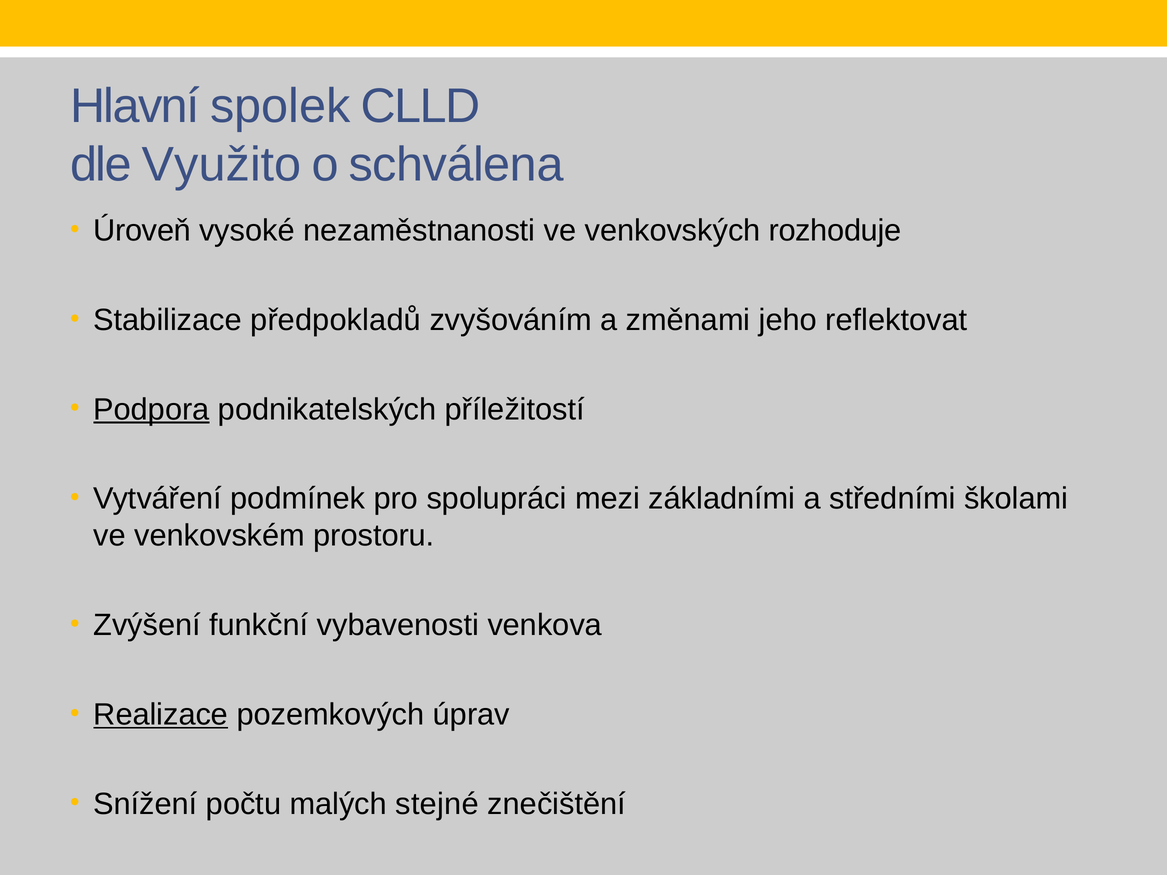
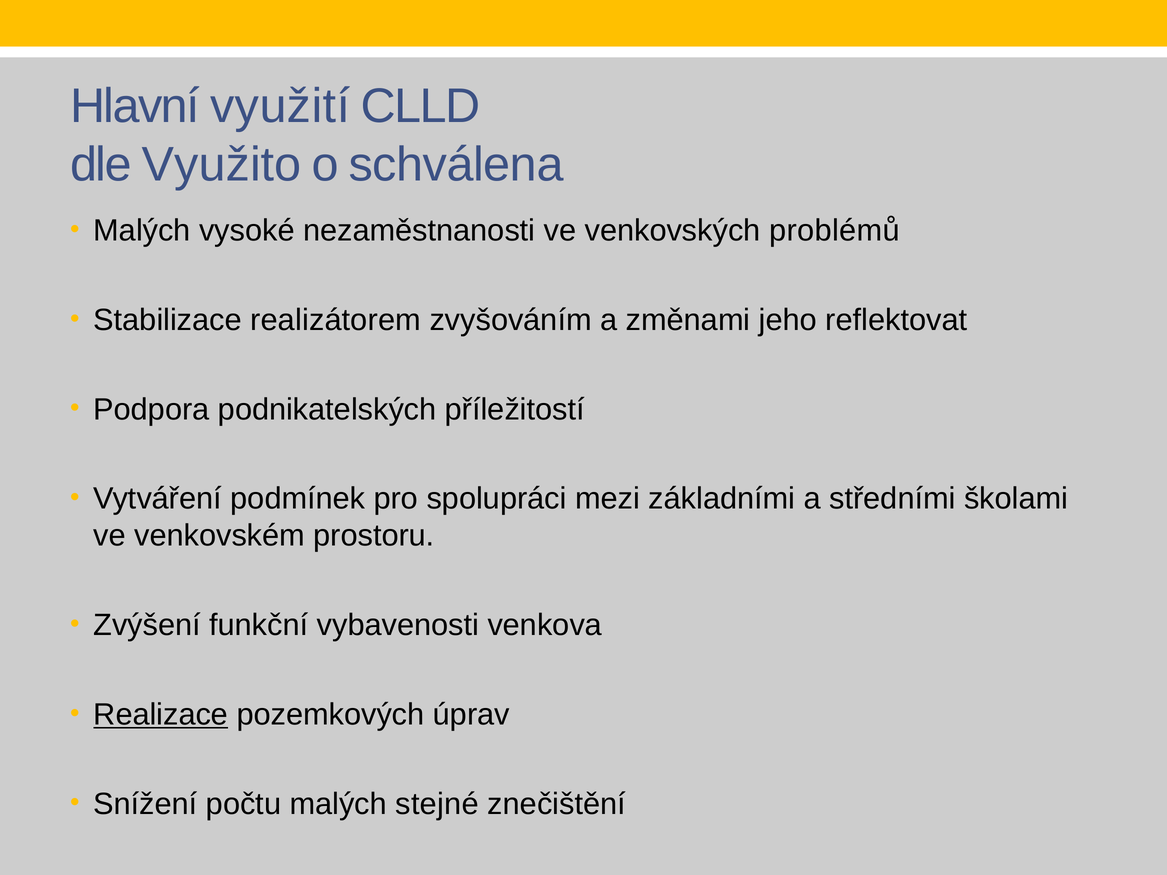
spolek: spolek -> využití
Úroveň at (142, 231): Úroveň -> Malých
rozhoduje: rozhoduje -> problémů
předpokladů: předpokladů -> realizátorem
Podpora underline: present -> none
